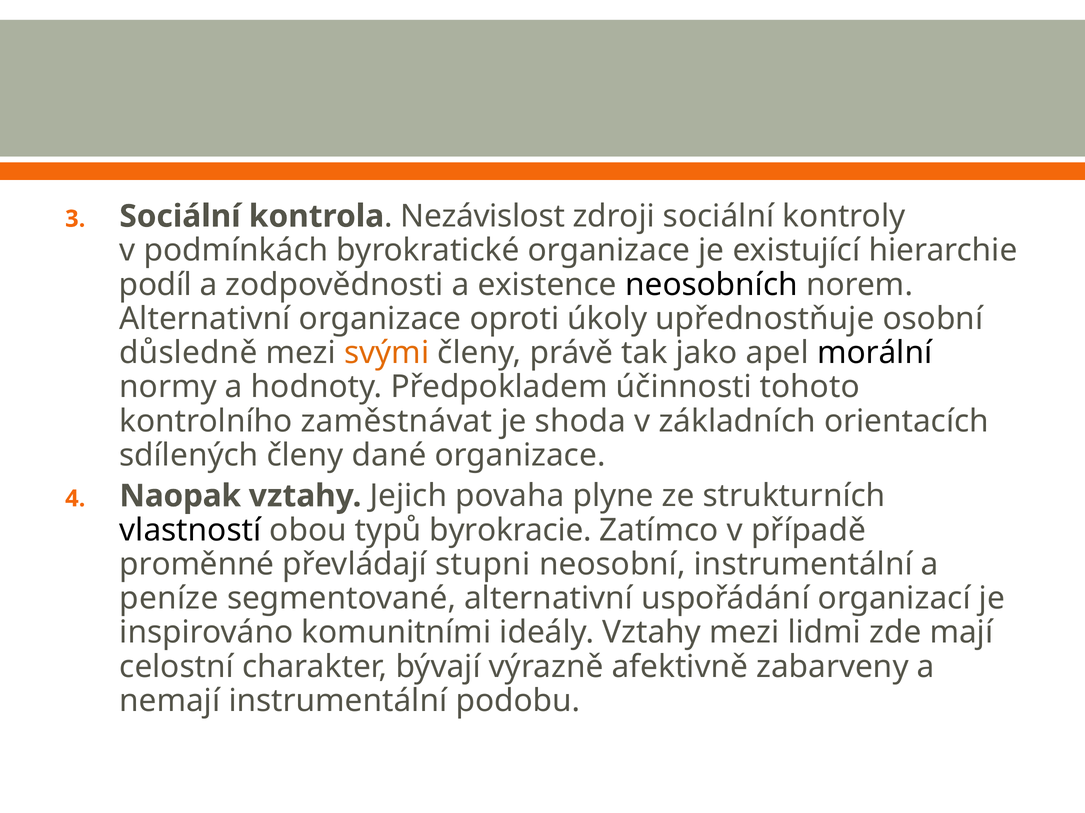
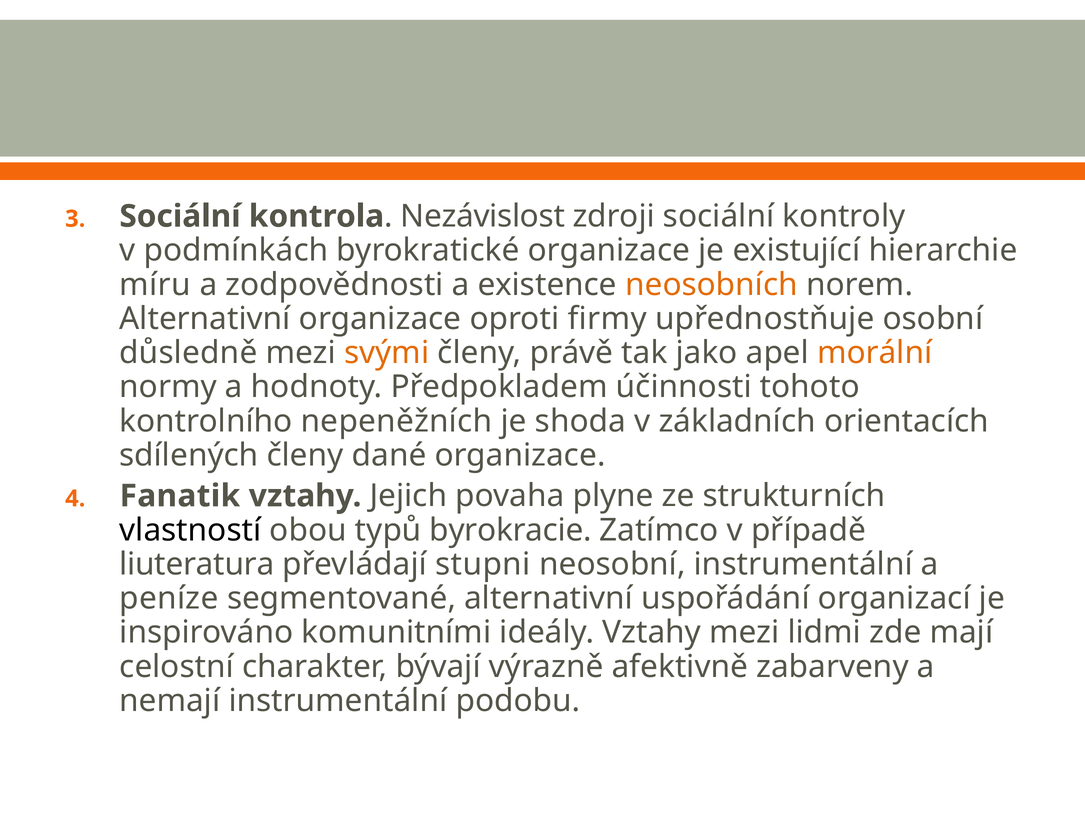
podíl: podíl -> míru
neosobních colour: black -> orange
úkoly: úkoly -> firmy
morální colour: black -> orange
zaměstnávat: zaměstnávat -> nepeněžních
Naopak: Naopak -> Fanatik
proměnné: proměnné -> liuteratura
